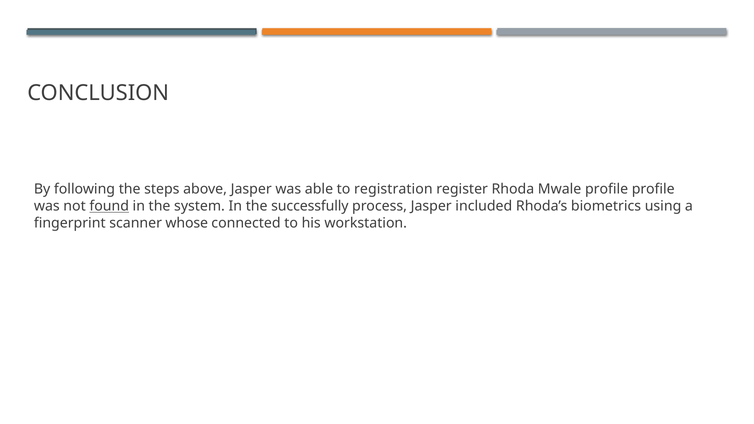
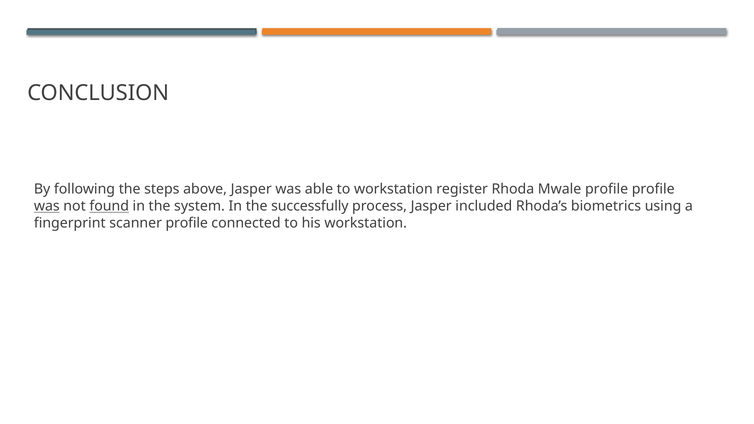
to registration: registration -> workstation
was at (47, 206) underline: none -> present
scanner whose: whose -> profile
